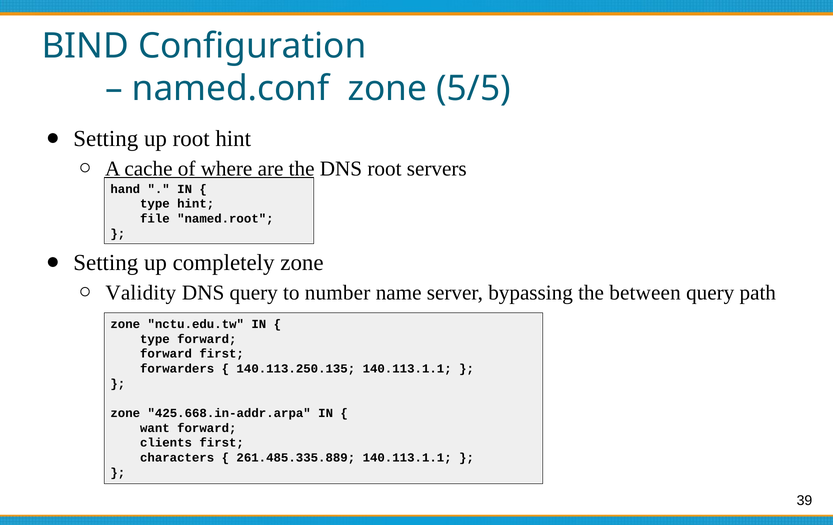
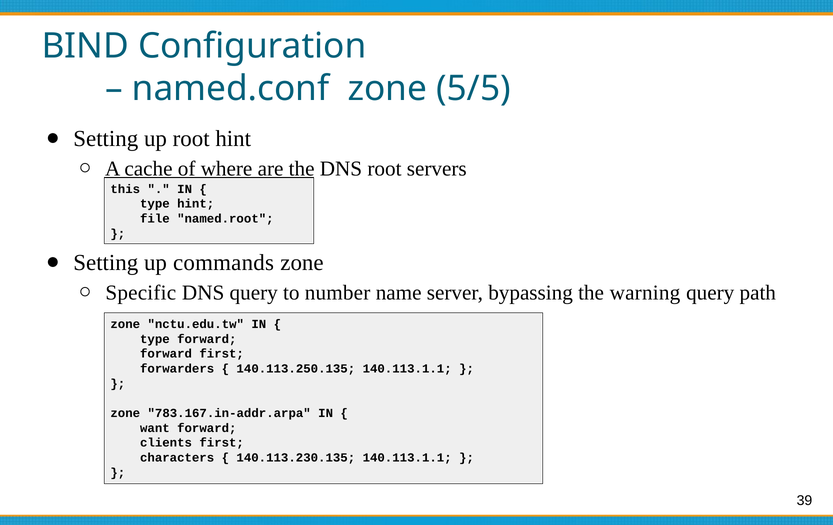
hand: hand -> this
completely: completely -> commands
Validity: Validity -> Specific
between: between -> warning
425.668.in-addr.arpa: 425.668.in-addr.arpa -> 783.167.in-addr.arpa
261.485.335.889: 261.485.335.889 -> 140.113.230.135
